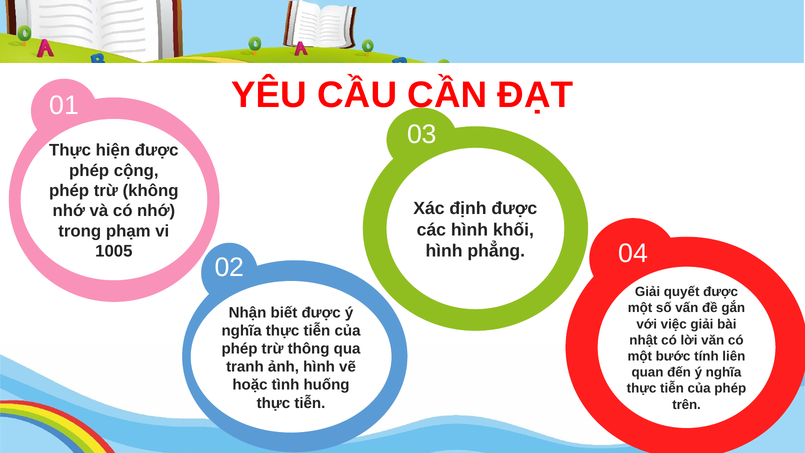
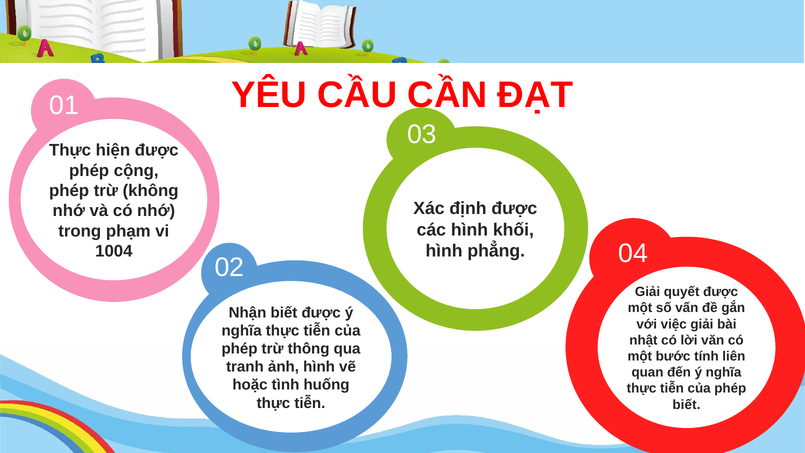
1005: 1005 -> 1004
trên at (687, 404): trên -> biết
